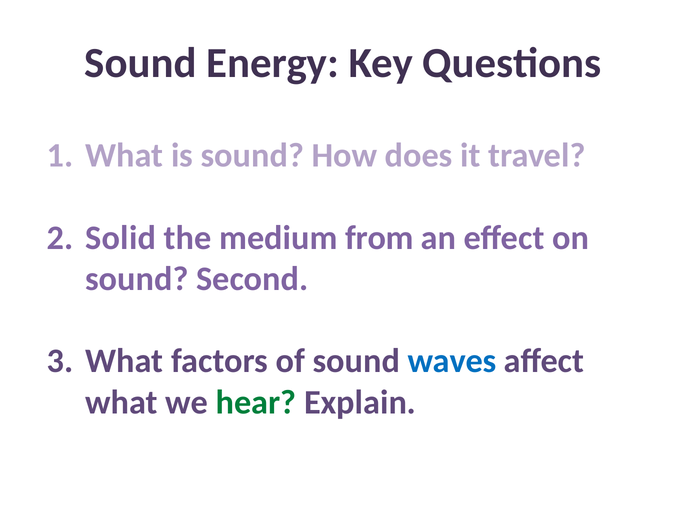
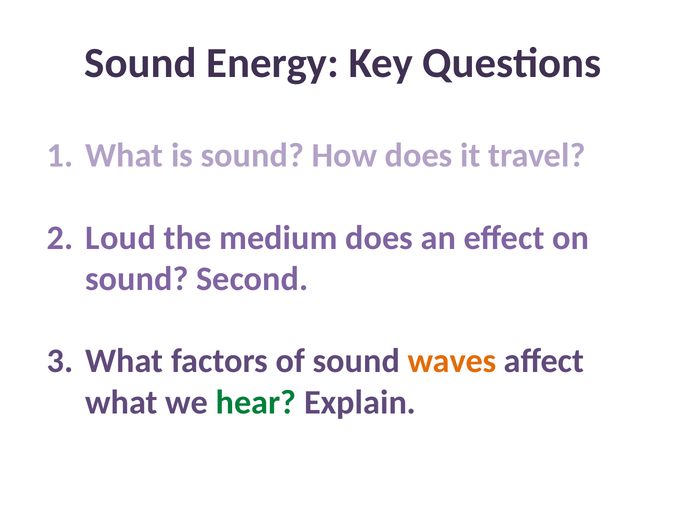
Solid: Solid -> Loud
medium from: from -> does
waves colour: blue -> orange
